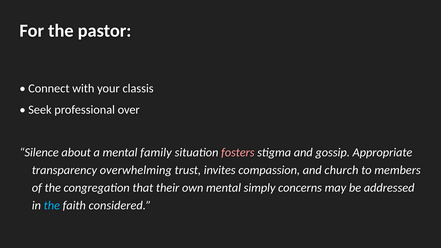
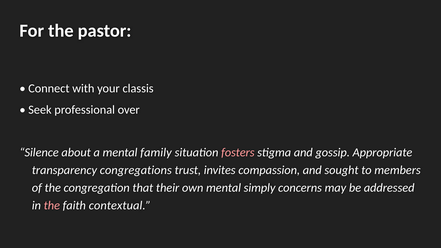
overwhelming: overwhelming -> congregations
church: church -> sought
the at (52, 205) colour: light blue -> pink
considered: considered -> contextual
